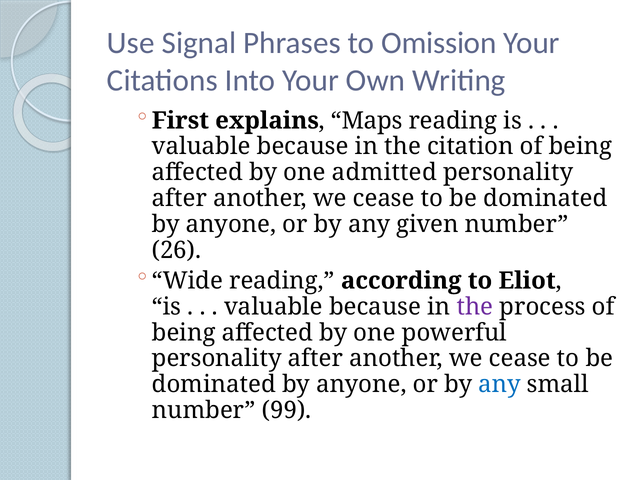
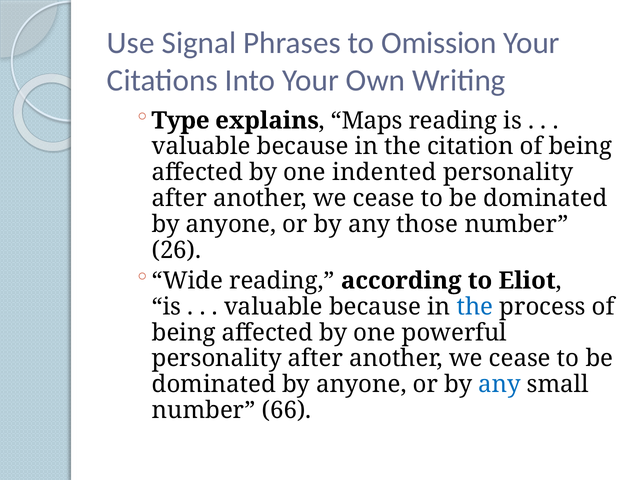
First: First -> Type
admitted: admitted -> indented
given: given -> those
the at (475, 307) colour: purple -> blue
99: 99 -> 66
